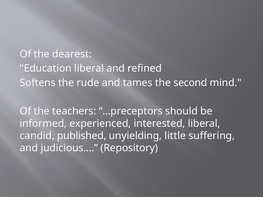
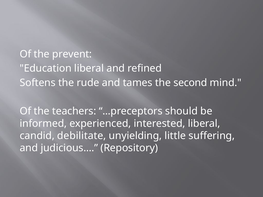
dearest: dearest -> prevent
published: published -> debilitate
